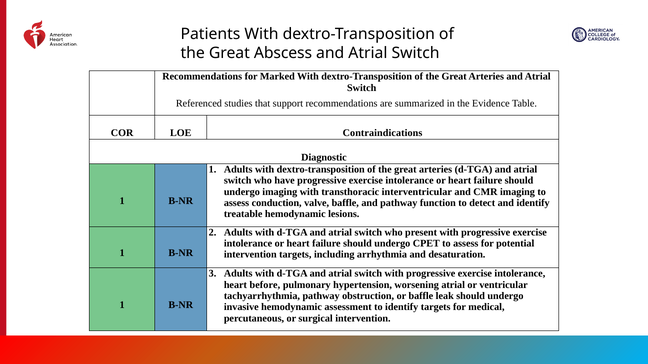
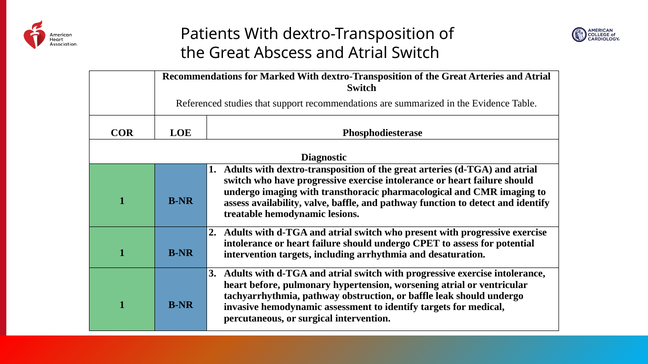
Contraindications: Contraindications -> Phosphodiesterase
interventricular: interventricular -> pharmacological
conduction: conduction -> availability
